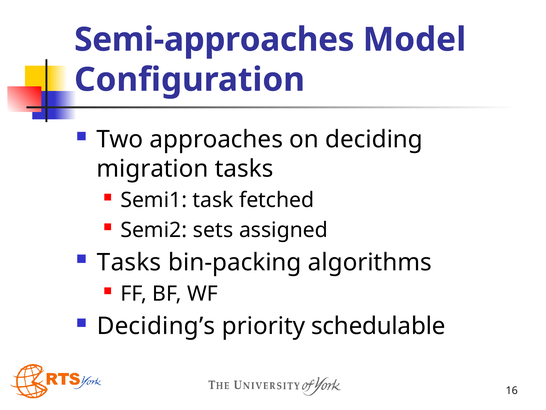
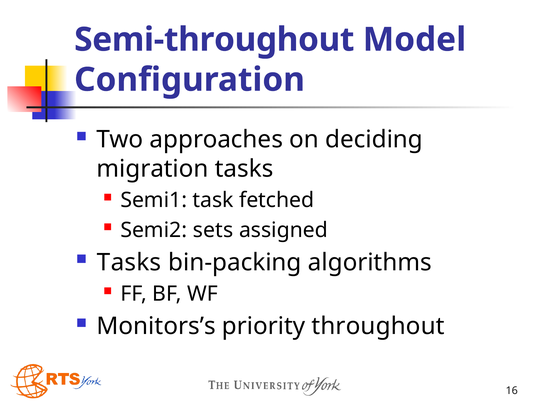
Semi-approaches: Semi-approaches -> Semi-throughout
Deciding’s: Deciding’s -> Monitors’s
schedulable: schedulable -> throughout
